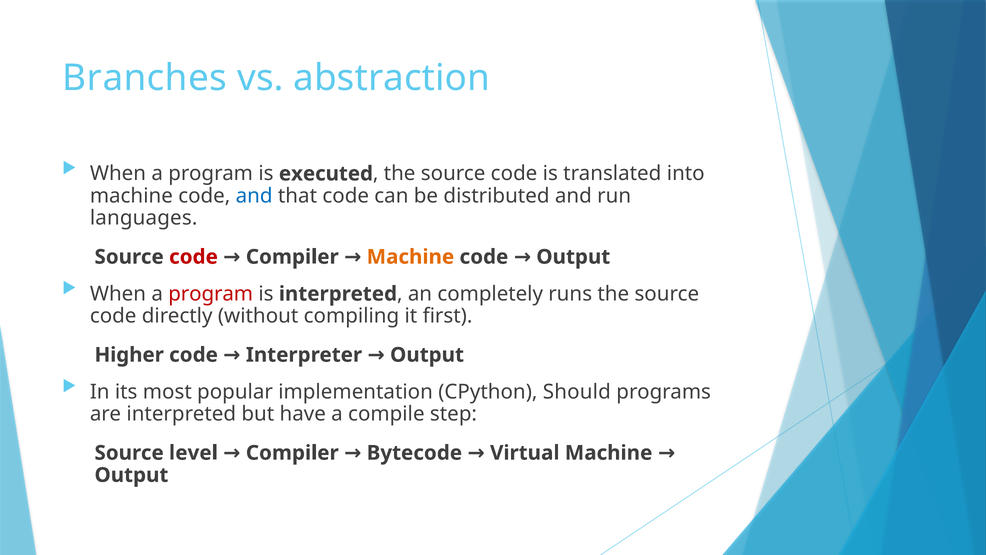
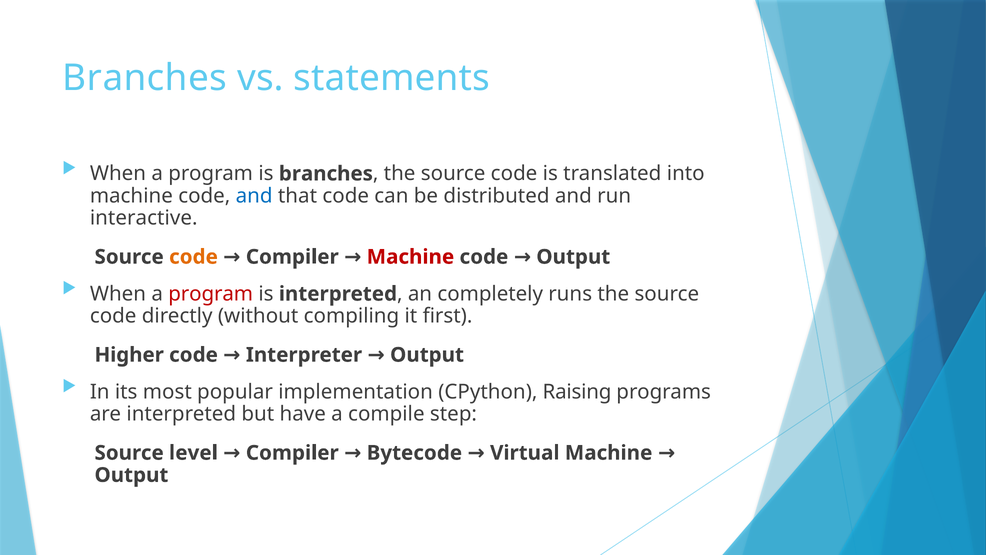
abstraction: abstraction -> statements
is executed: executed -> branches
languages: languages -> interactive
code at (193, 257) colour: red -> orange
Machine at (410, 257) colour: orange -> red
Should: Should -> Raising
